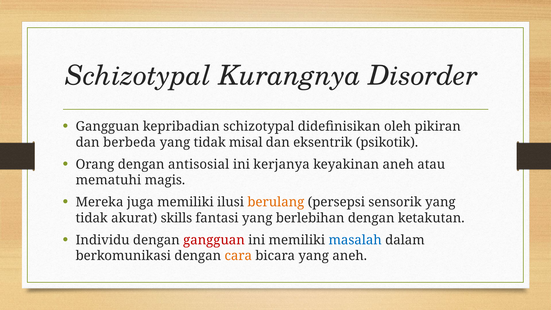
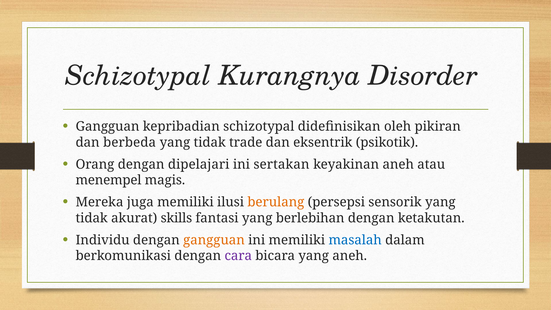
misal: misal -> trade
antisosial: antisosial -> dipelajari
kerjanya: kerjanya -> sertakan
mematuhi: mematuhi -> menempel
gangguan at (214, 240) colour: red -> orange
cara colour: orange -> purple
